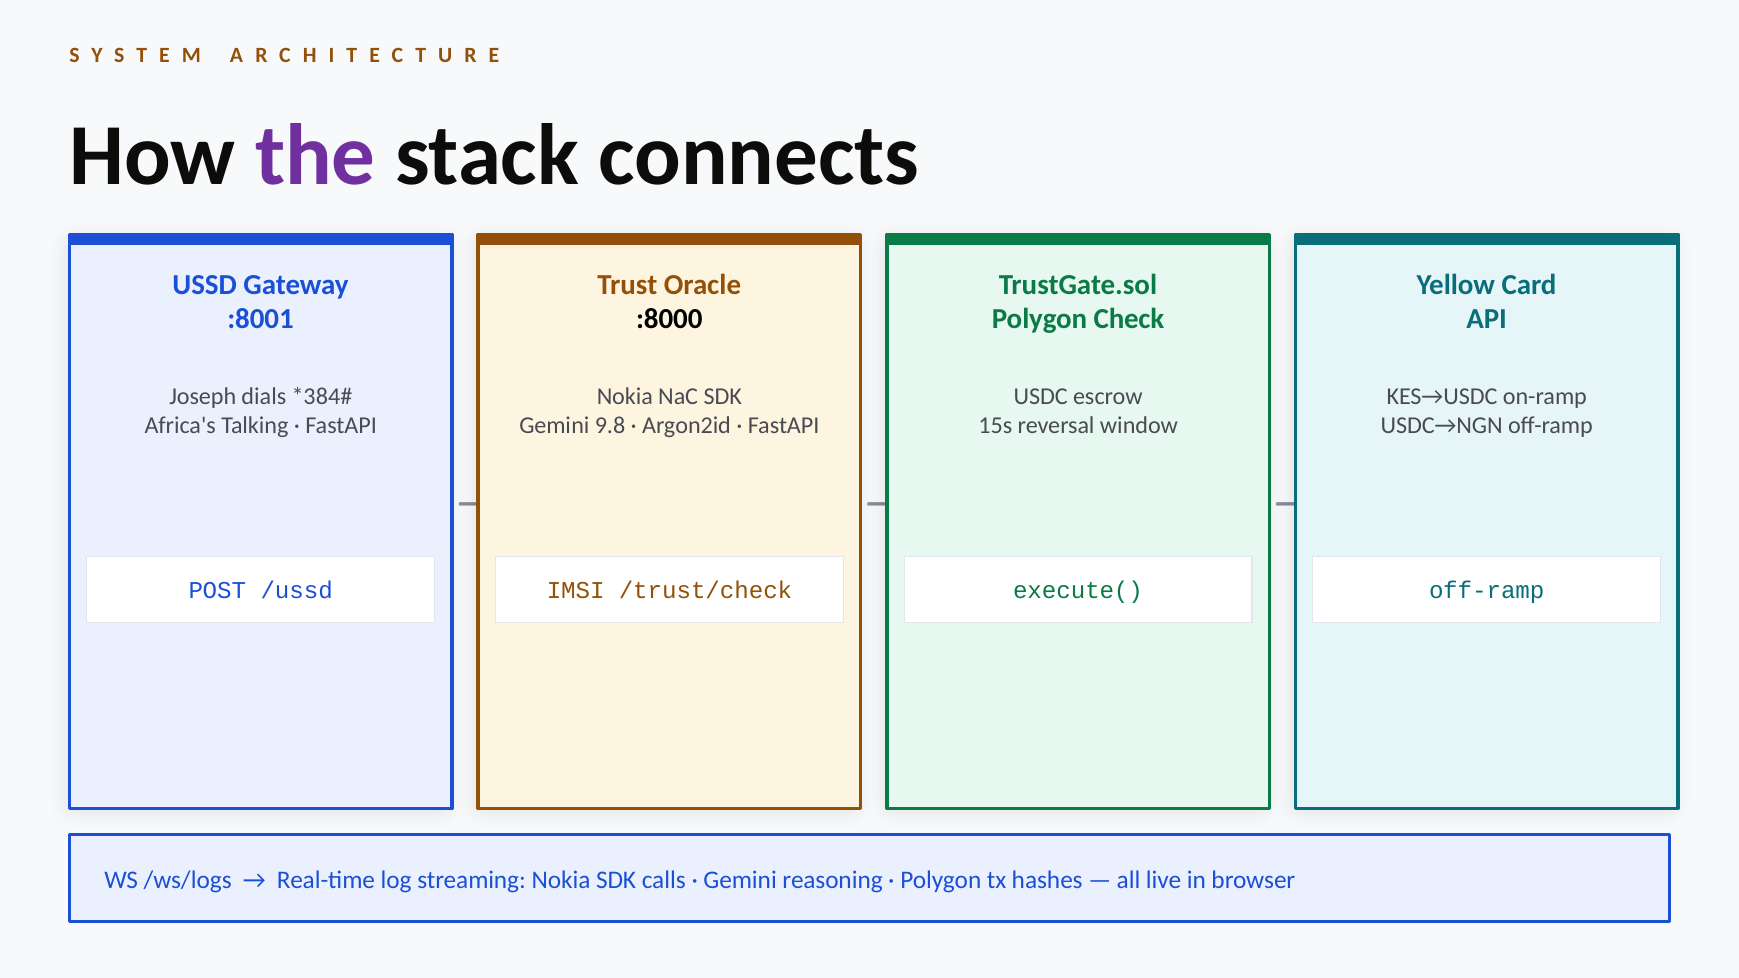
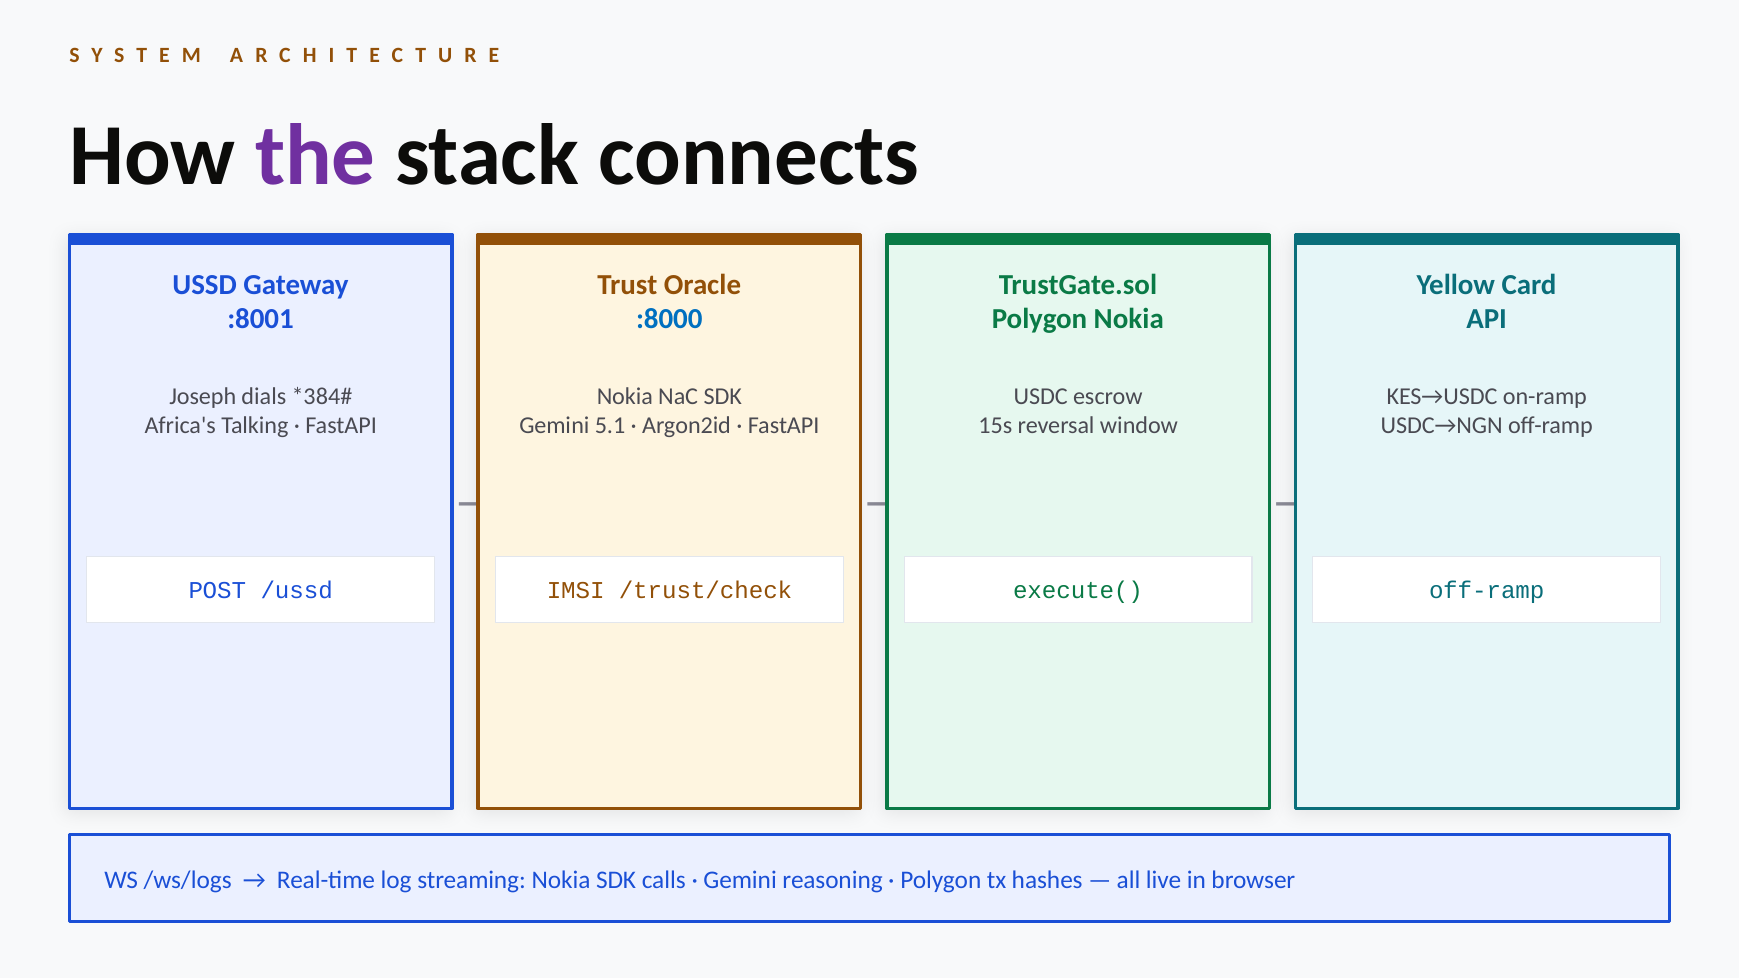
:8000 colour: black -> blue
Polygon Check: Check -> Nokia
9.8: 9.8 -> 5.1
